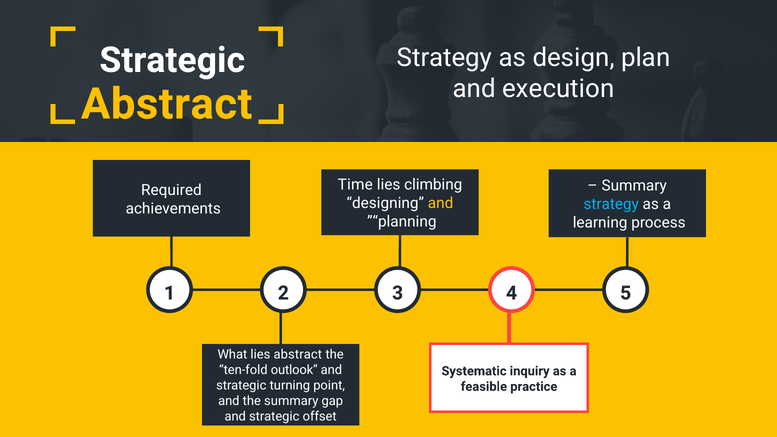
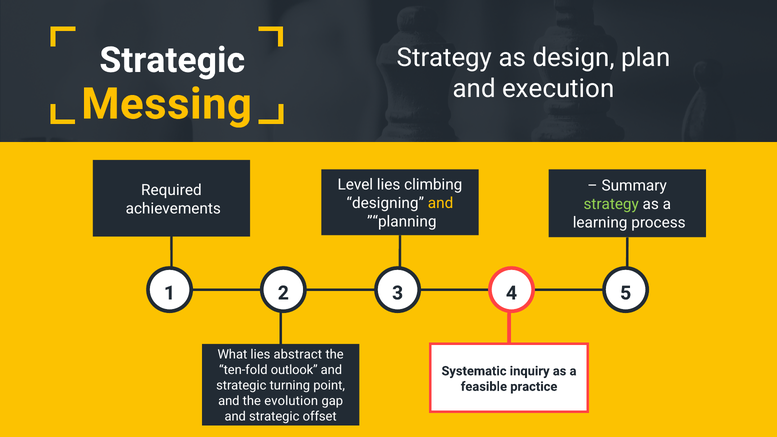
Abstract at (167, 104): Abstract -> Messing
Time: Time -> Level
strategy at (611, 204) colour: light blue -> light green
the summary: summary -> evolution
